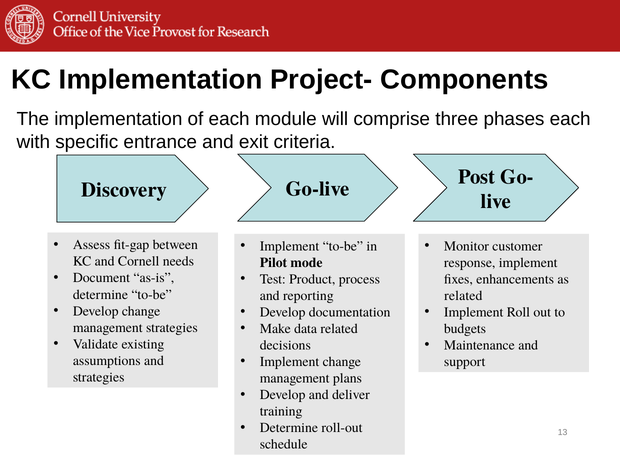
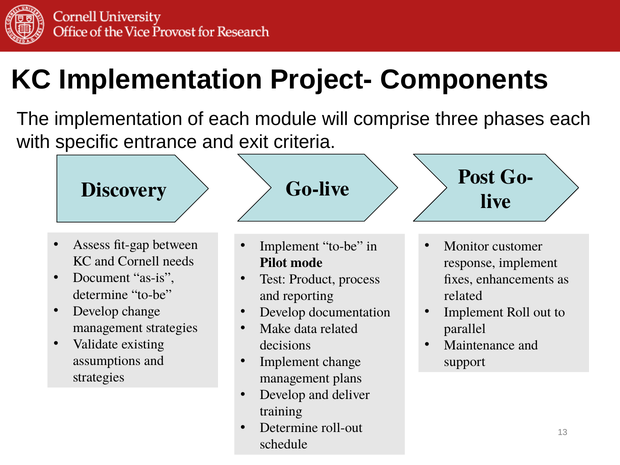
budgets: budgets -> parallel
